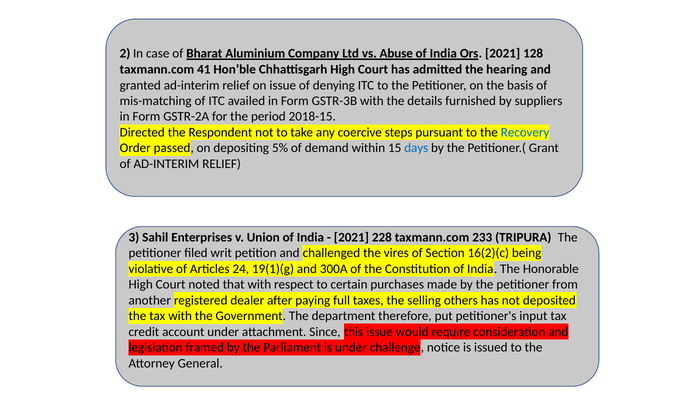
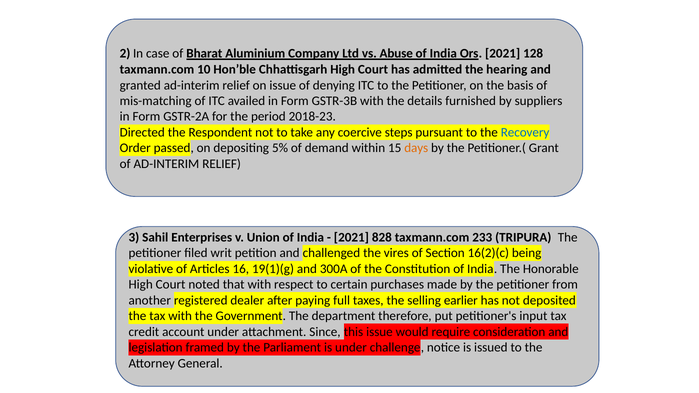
41: 41 -> 10
2018-15: 2018-15 -> 2018-23
days colour: blue -> orange
228: 228 -> 828
24: 24 -> 16
others: others -> earlier
